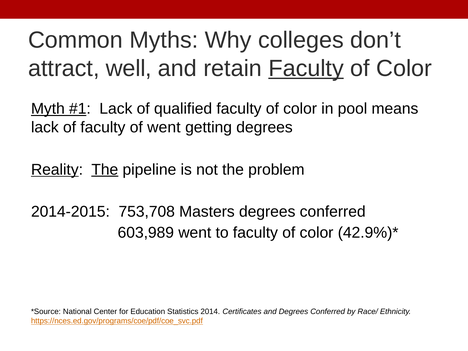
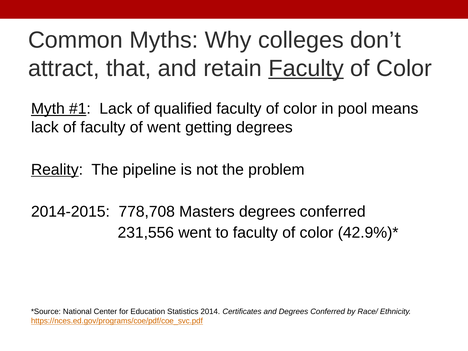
well: well -> that
The at (105, 170) underline: present -> none
753,708: 753,708 -> 778,708
603,989: 603,989 -> 231,556
